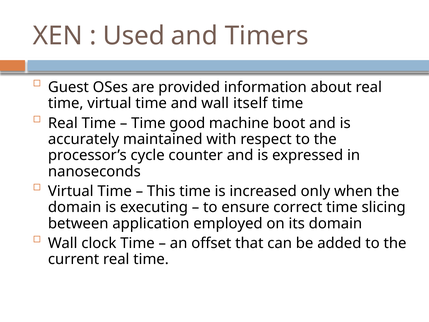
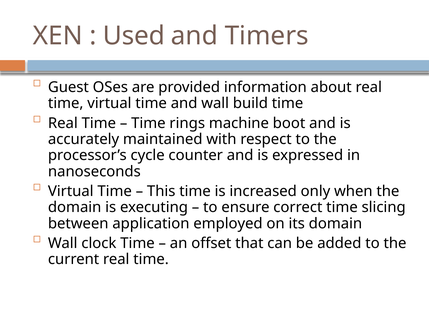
itself: itself -> build
good: good -> rings
